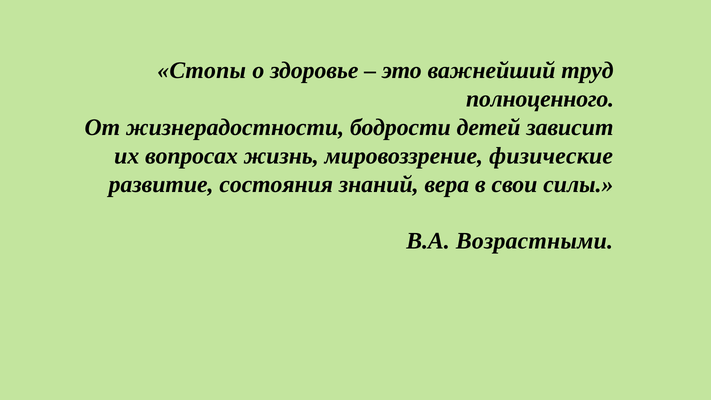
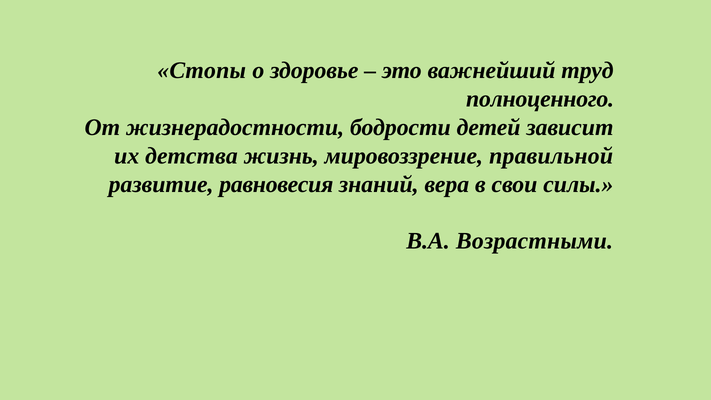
вопросах: вопросах -> детства
физические: физические -> правильной
состояния: состояния -> равновесия
